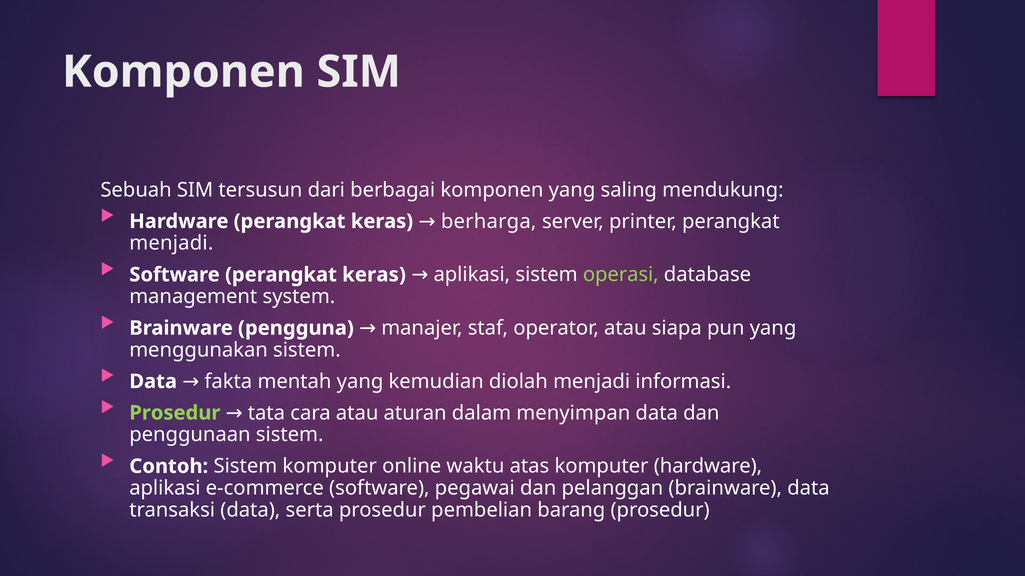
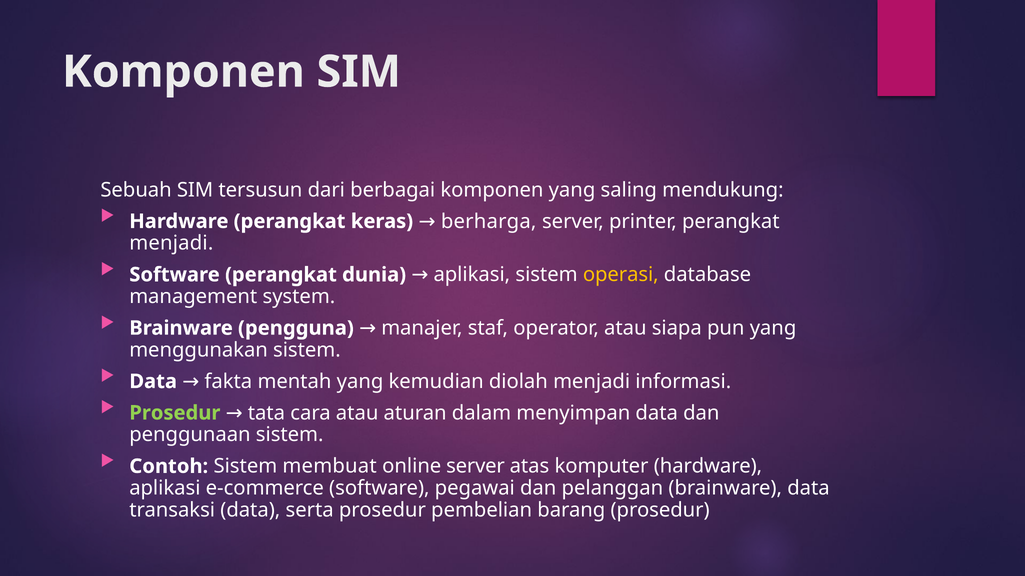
Software perangkat keras: keras -> dunia
operasi colour: light green -> yellow
Sistem komputer: komputer -> membuat
online waktu: waktu -> server
